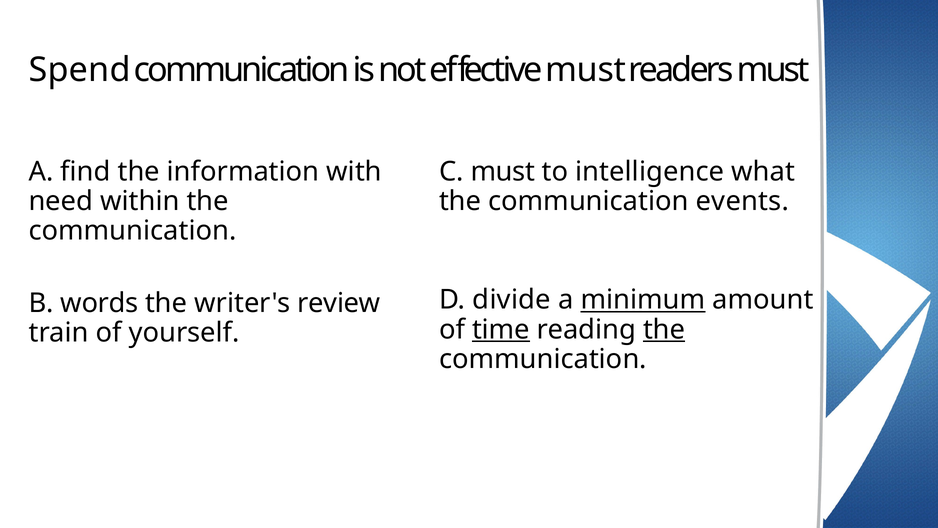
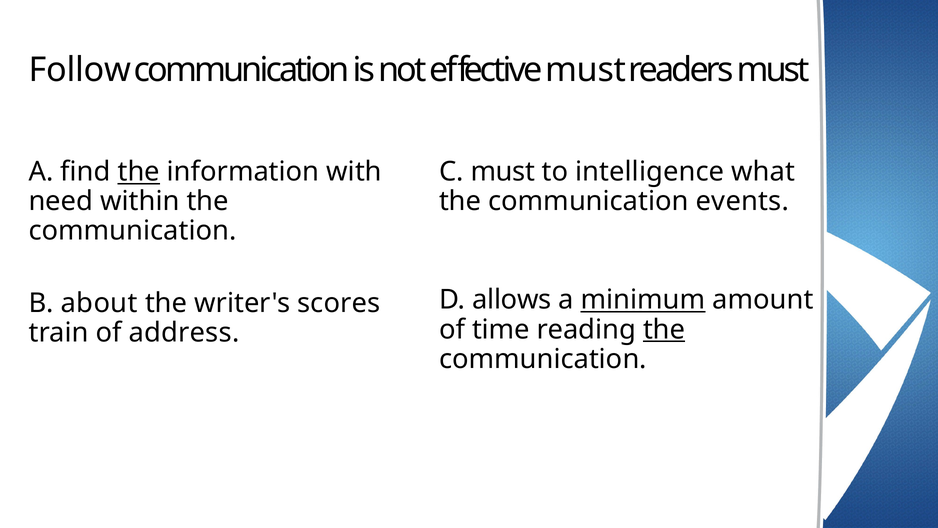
Spend: Spend -> Follow
the at (139, 172) underline: none -> present
divide: divide -> allows
words: words -> about
review: review -> scores
time underline: present -> none
yourself: yourself -> address
